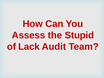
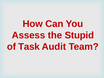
Lack: Lack -> Task
